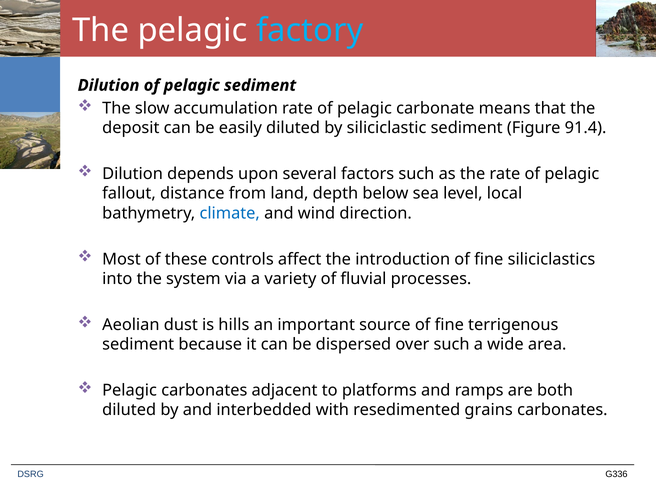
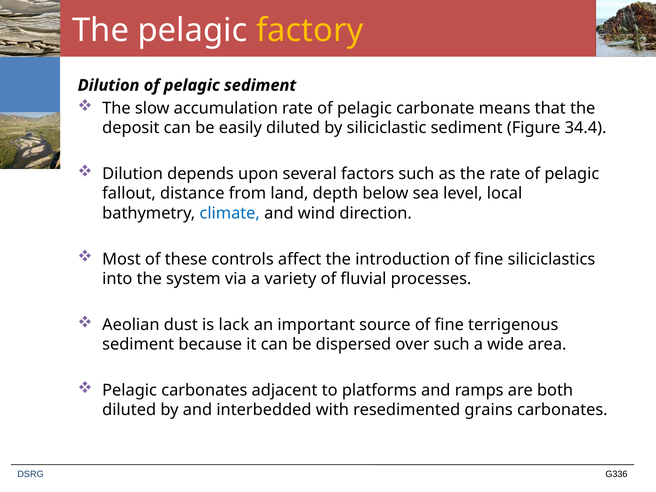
factory colour: light blue -> yellow
91.4: 91.4 -> 34.4
hills: hills -> lack
